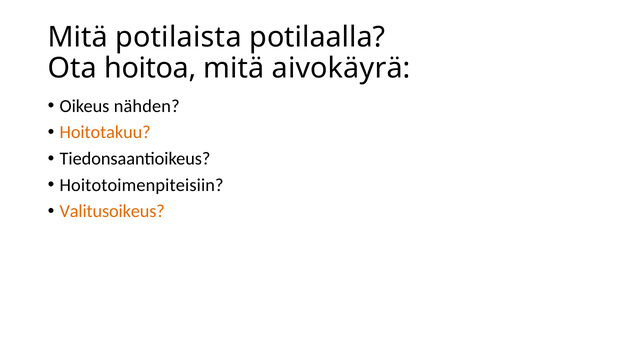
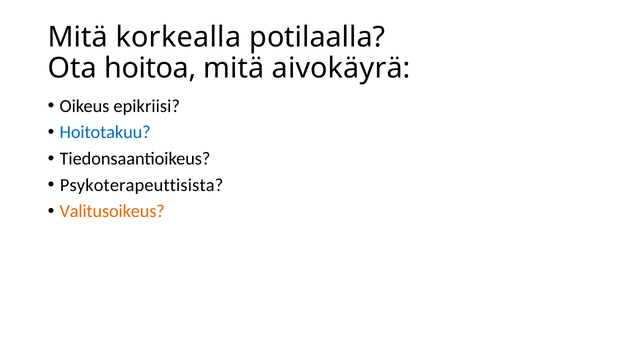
potilaista: potilaista -> korkealla
nähden: nähden -> epikriisi
Hoitotakuu colour: orange -> blue
Hoitotoimenpiteisiin: Hoitotoimenpiteisiin -> Psykoterapeuttisista
